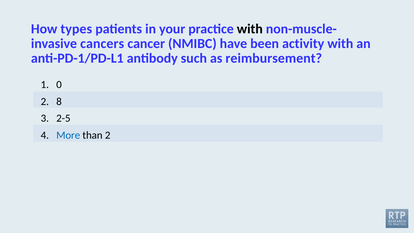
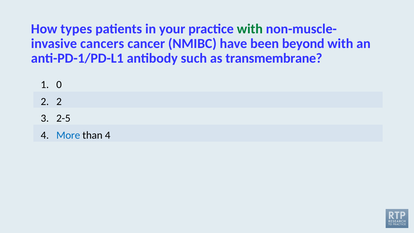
with at (250, 29) colour: black -> green
activity: activity -> beyond
reimbursement: reimbursement -> transmembrane
8 at (59, 101): 8 -> 2
than 2: 2 -> 4
